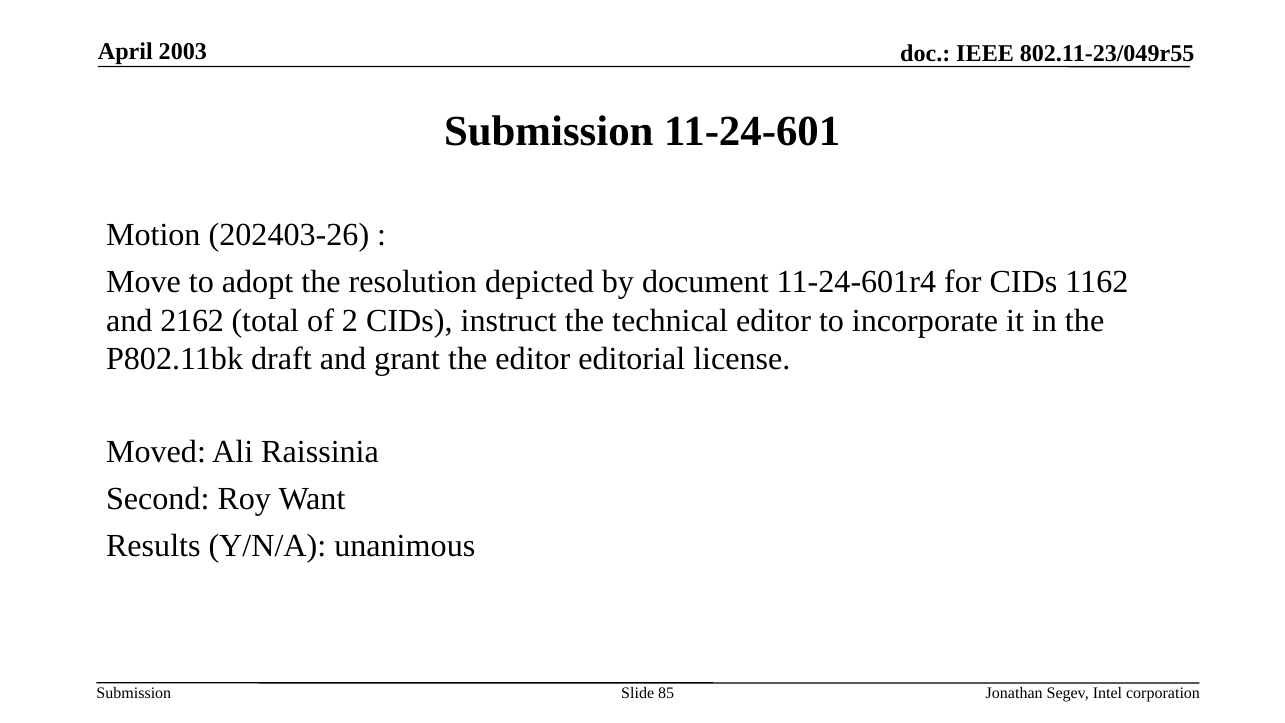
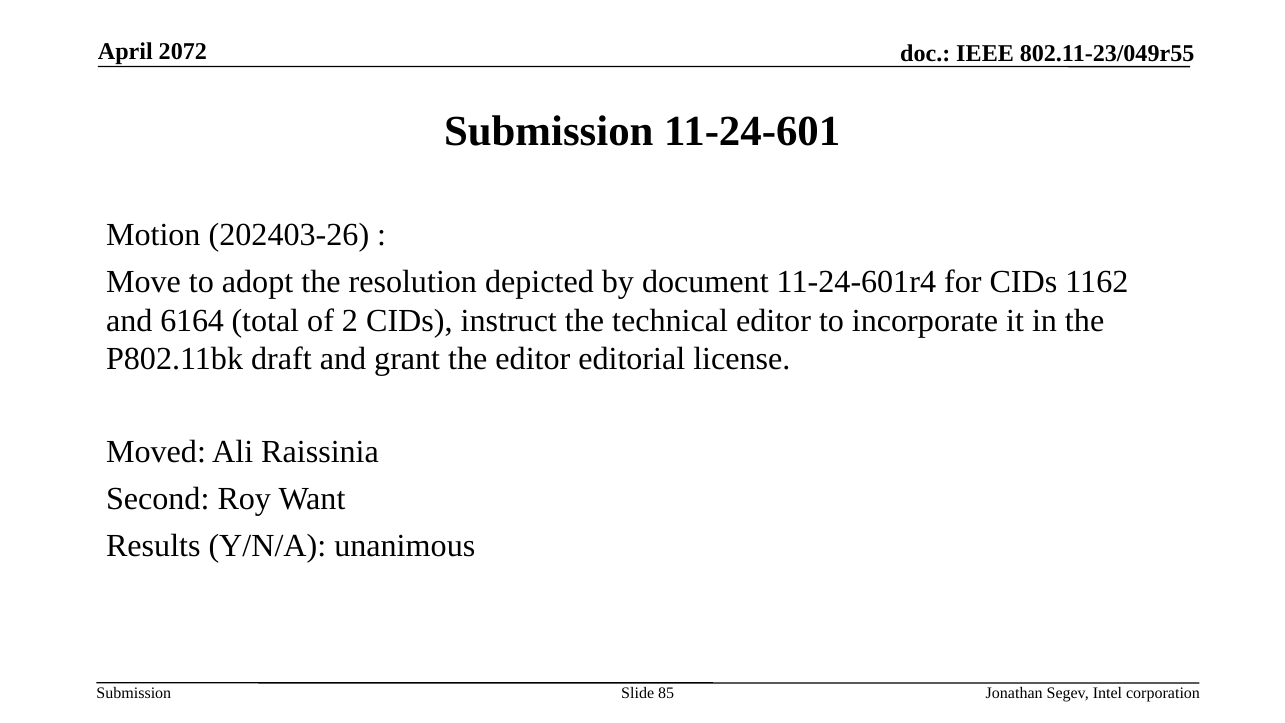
2003: 2003 -> 2072
2162: 2162 -> 6164
